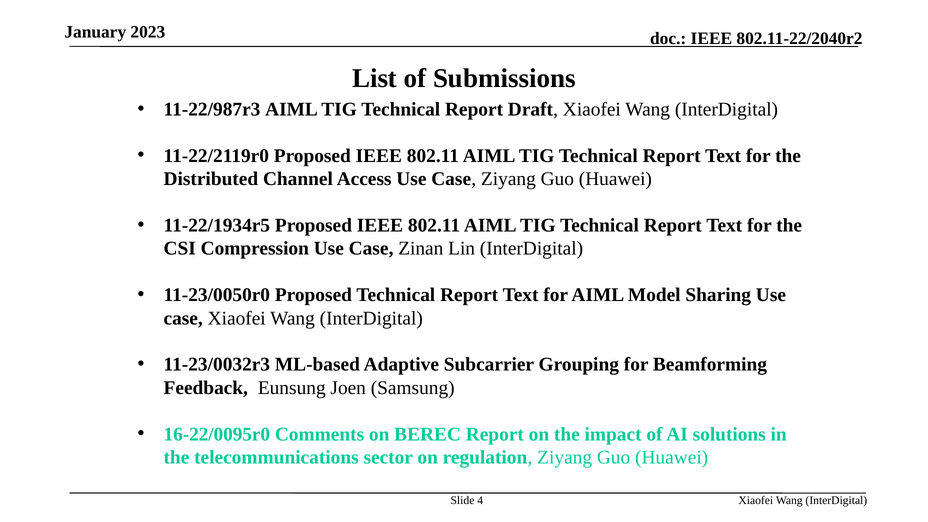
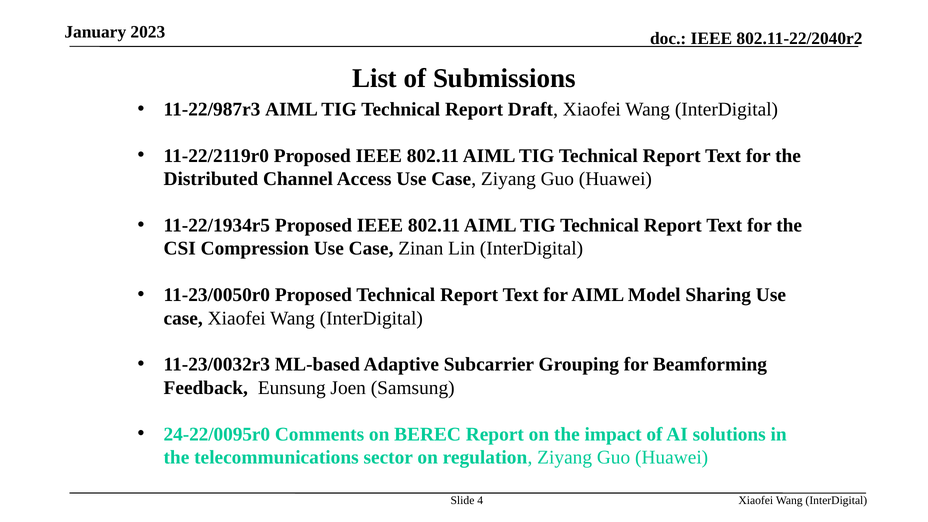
16-22/0095r0: 16-22/0095r0 -> 24-22/0095r0
